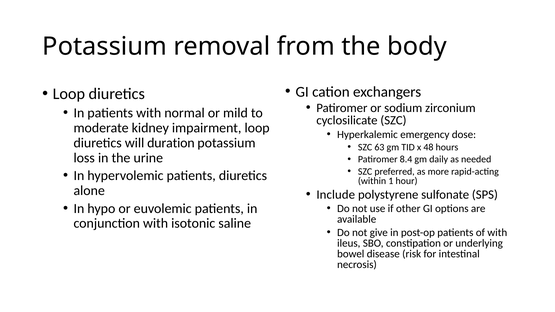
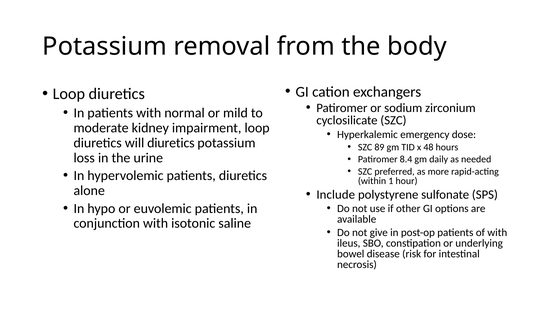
will duration: duration -> diuretics
63: 63 -> 89
